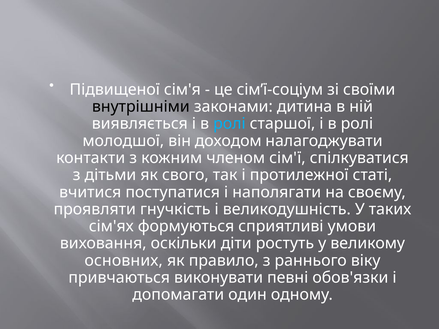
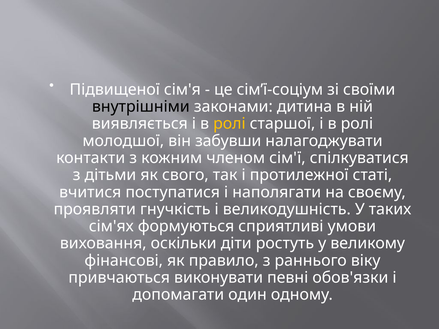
ролі at (229, 124) colour: light blue -> yellow
доходом: доходом -> забувши
основних: основних -> фінансові
